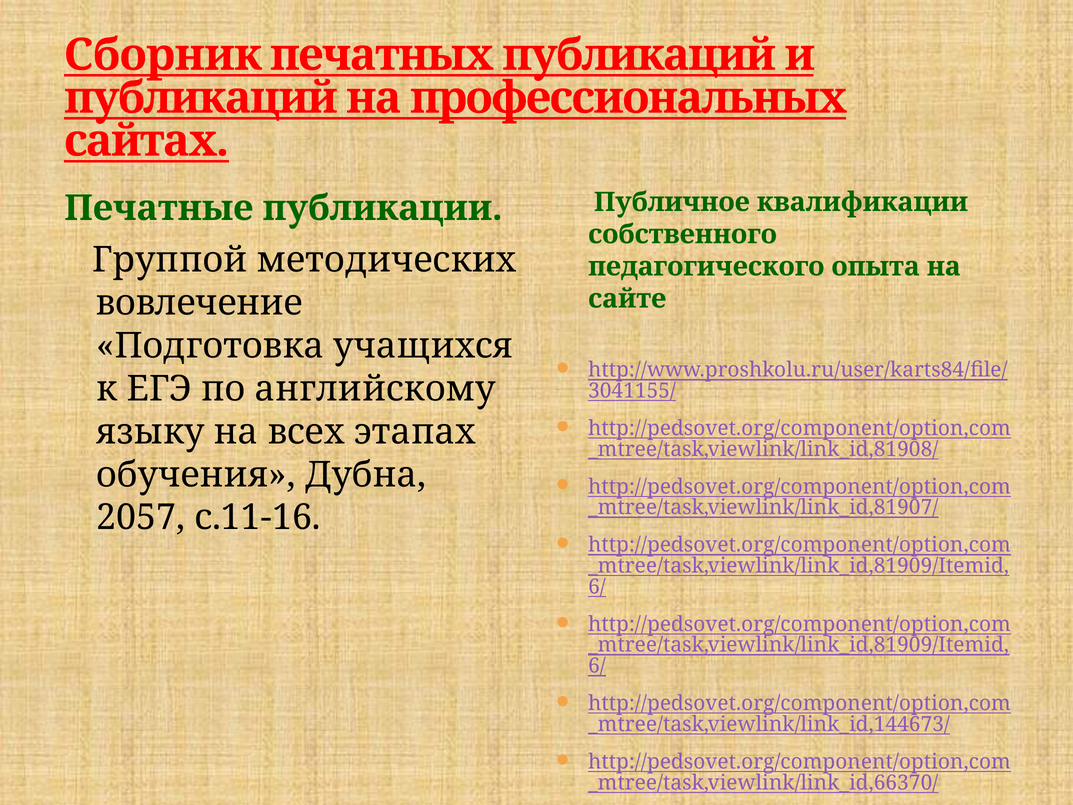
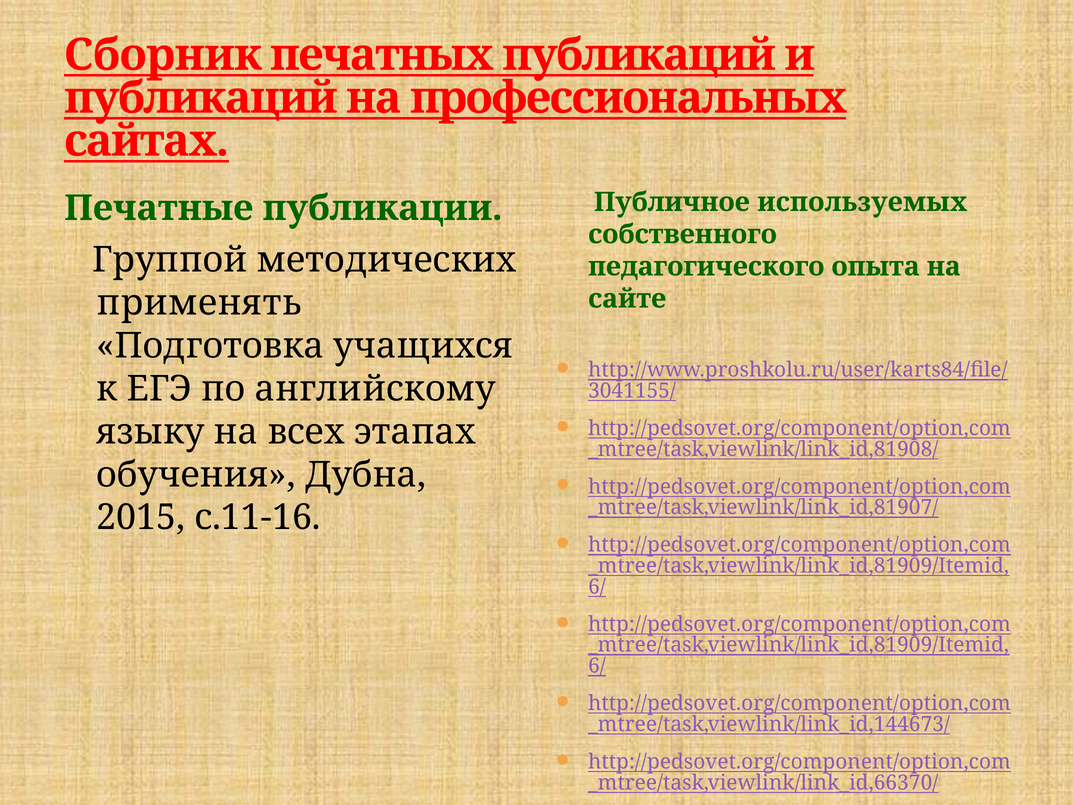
квалификации: квалификации -> используемых
вовлечение: вовлечение -> применять
2057: 2057 -> 2015
